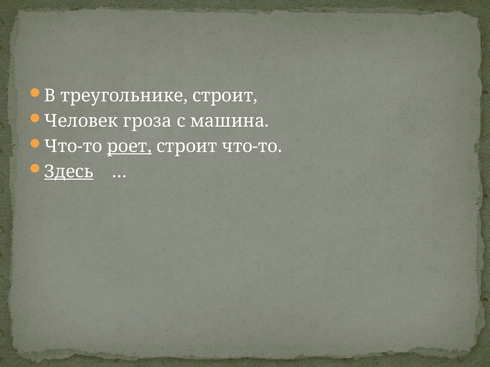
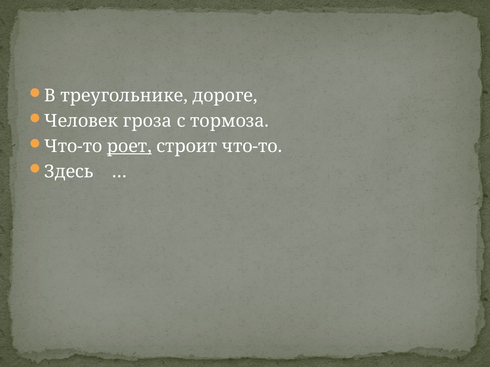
треугольнике строит: строит -> дороге
машина: машина -> тормоза
Здесь underline: present -> none
